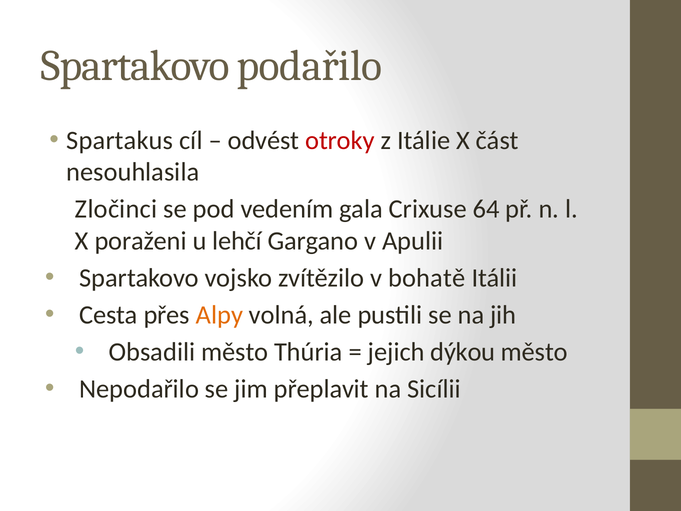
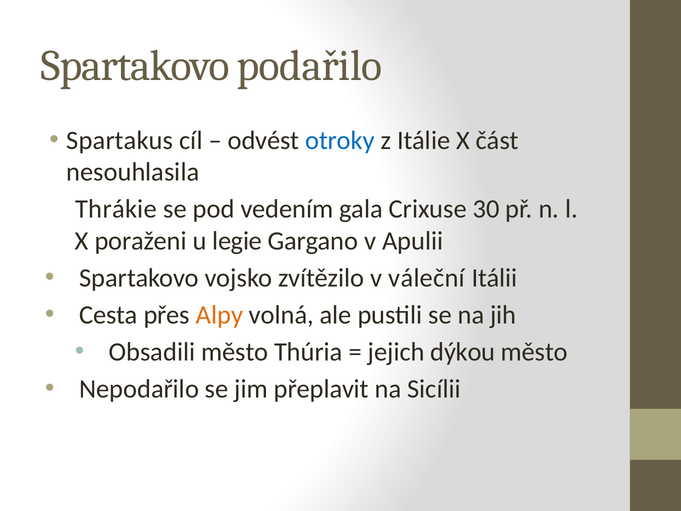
otroky colour: red -> blue
Zločinci: Zločinci -> Thrákie
64: 64 -> 30
lehčí: lehčí -> legie
bohatě: bohatě -> váleční
